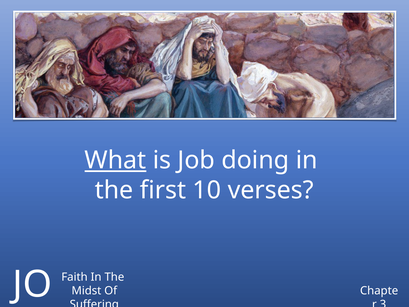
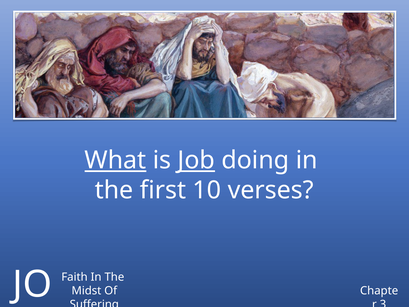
Job underline: none -> present
